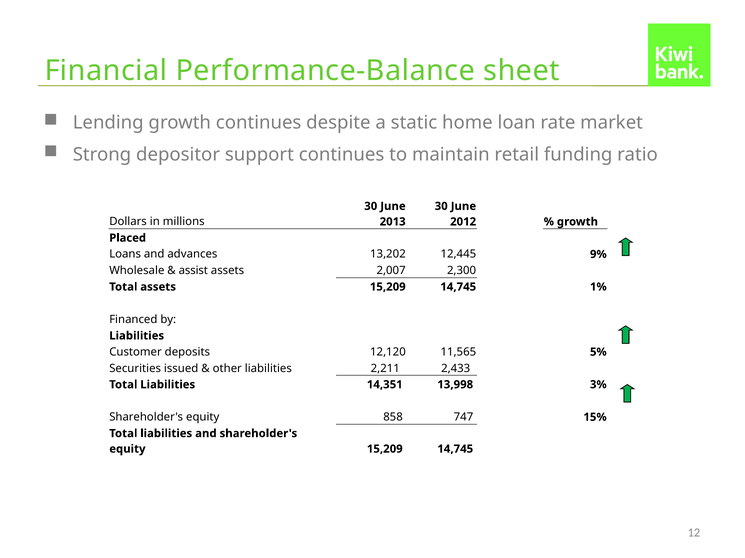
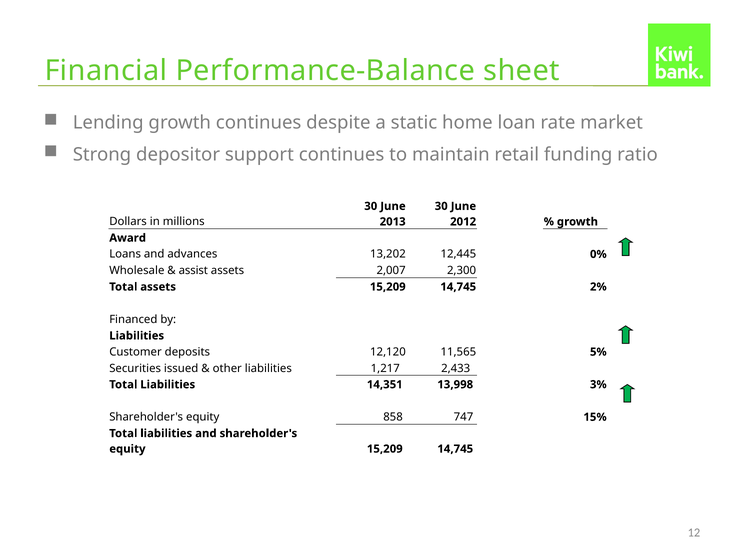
Placed: Placed -> Award
9%: 9% -> 0%
1%: 1% -> 2%
2,211: 2,211 -> 1,217
